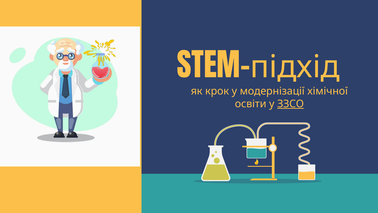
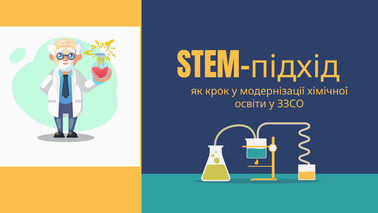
ЗЗСО underline: present -> none
